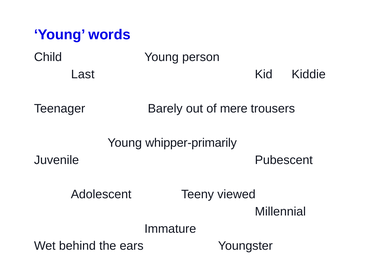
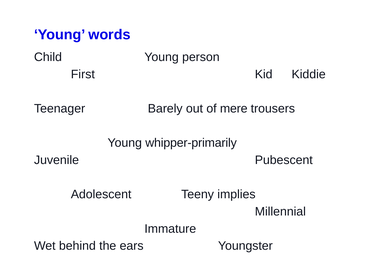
Last: Last -> First
viewed: viewed -> implies
